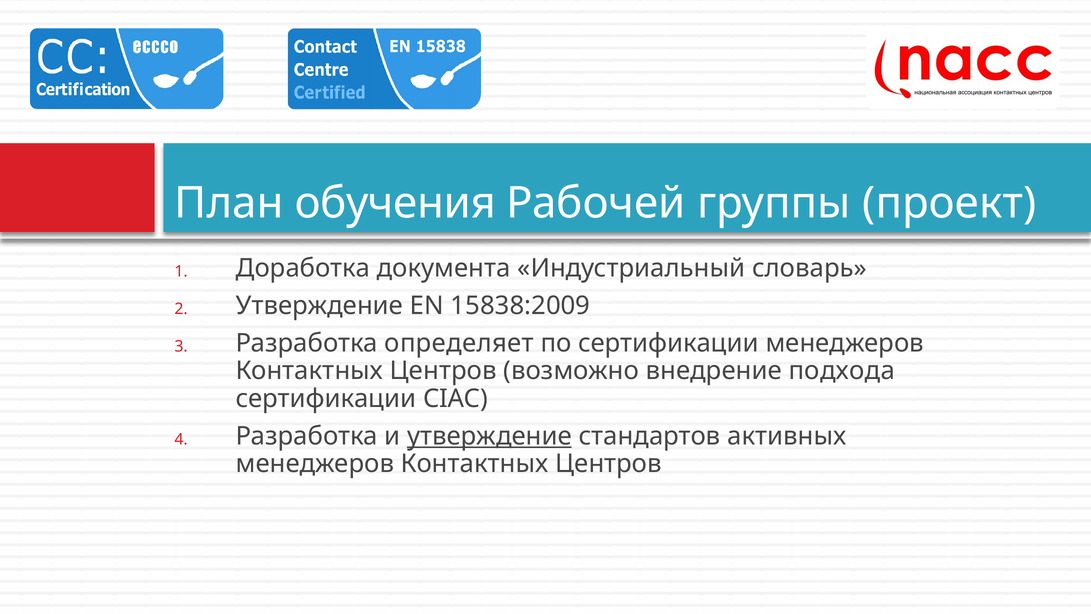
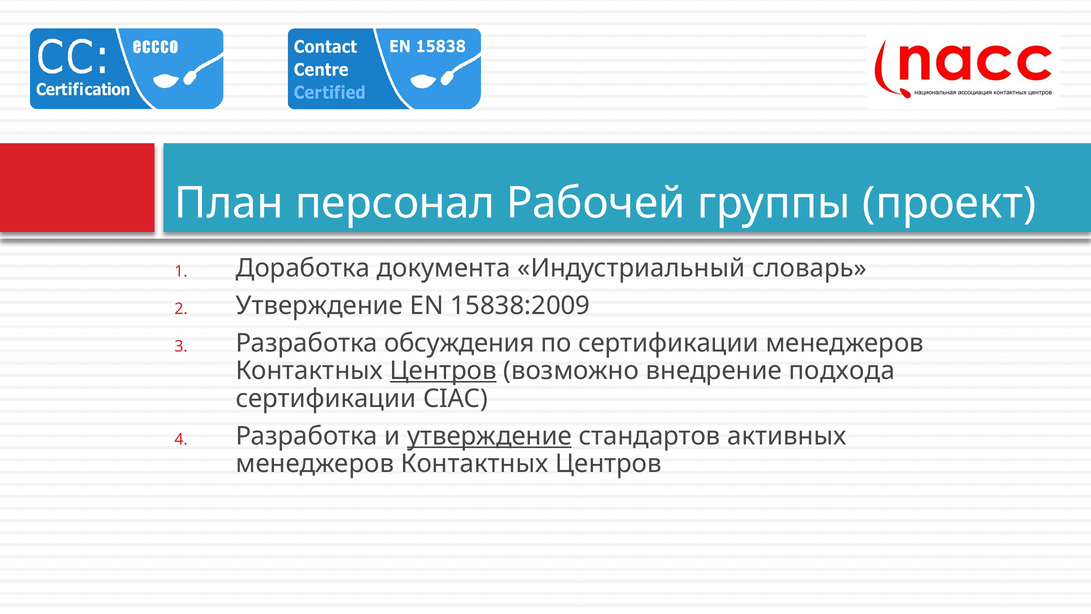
обучения: обучения -> персонал
определяет: определяет -> обсуждения
Центров at (443, 371) underline: none -> present
